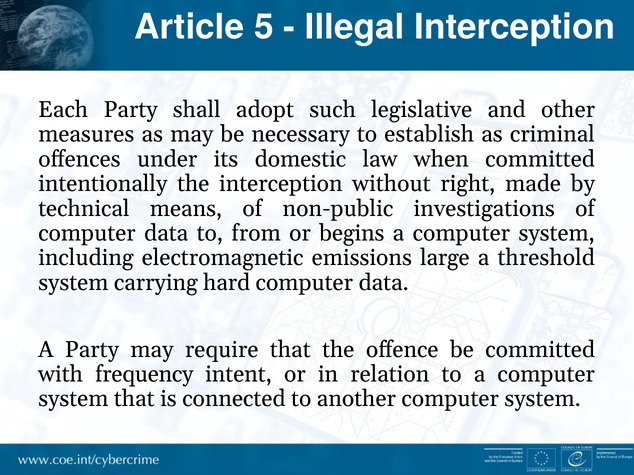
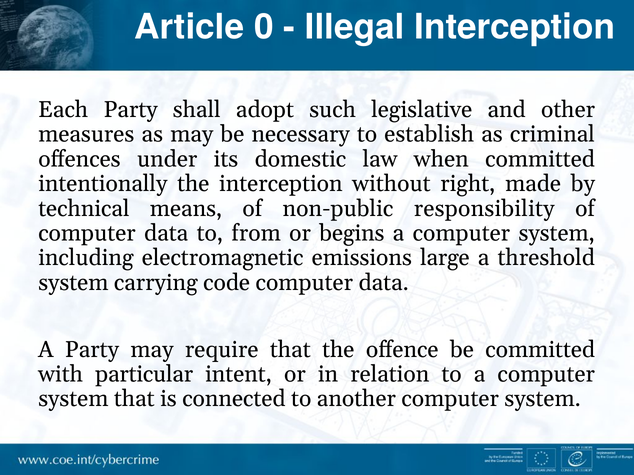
5: 5 -> 0
investigations: investigations -> responsibility
hard: hard -> code
frequency: frequency -> particular
